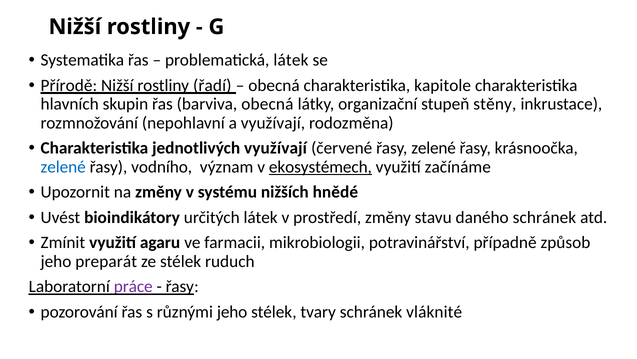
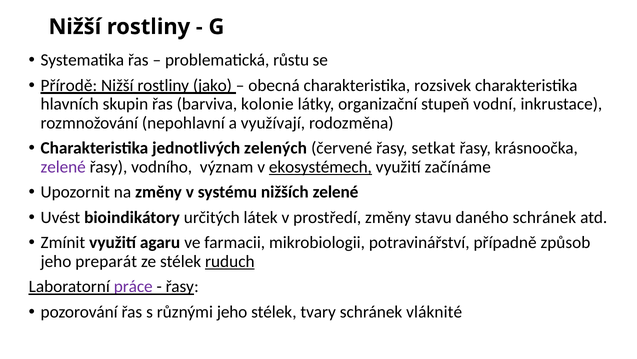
problematická látek: látek -> růstu
řadí: řadí -> jako
kapitole: kapitole -> rozsivek
barviva obecná: obecná -> kolonie
stěny: stěny -> vodní
jednotlivých využívají: využívají -> zelených
řasy zelené: zelené -> setkat
zelené at (63, 167) colour: blue -> purple
nižších hnědé: hnědé -> zelené
ruduch underline: none -> present
